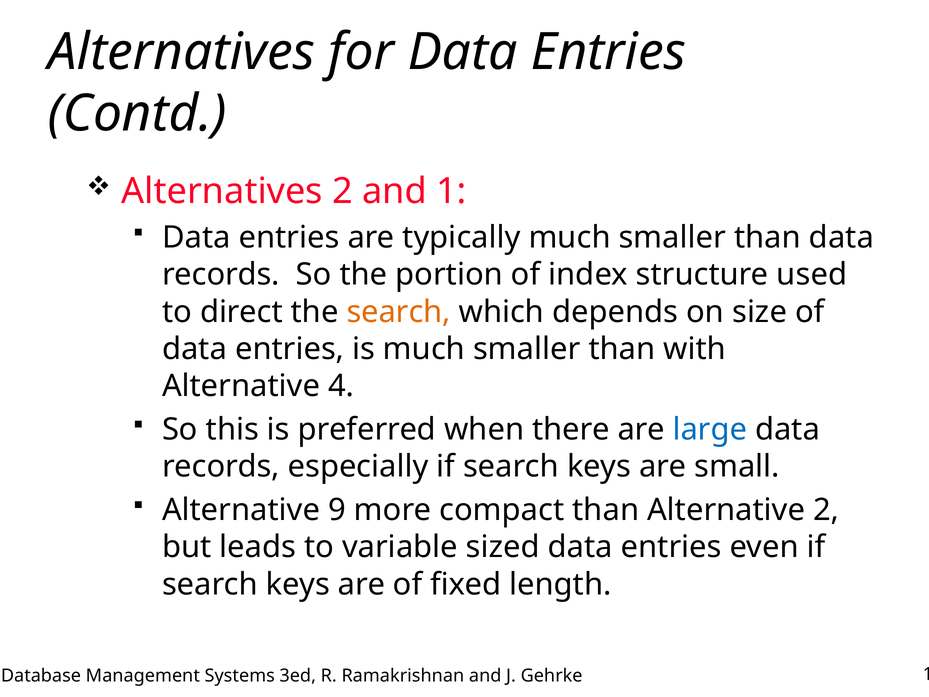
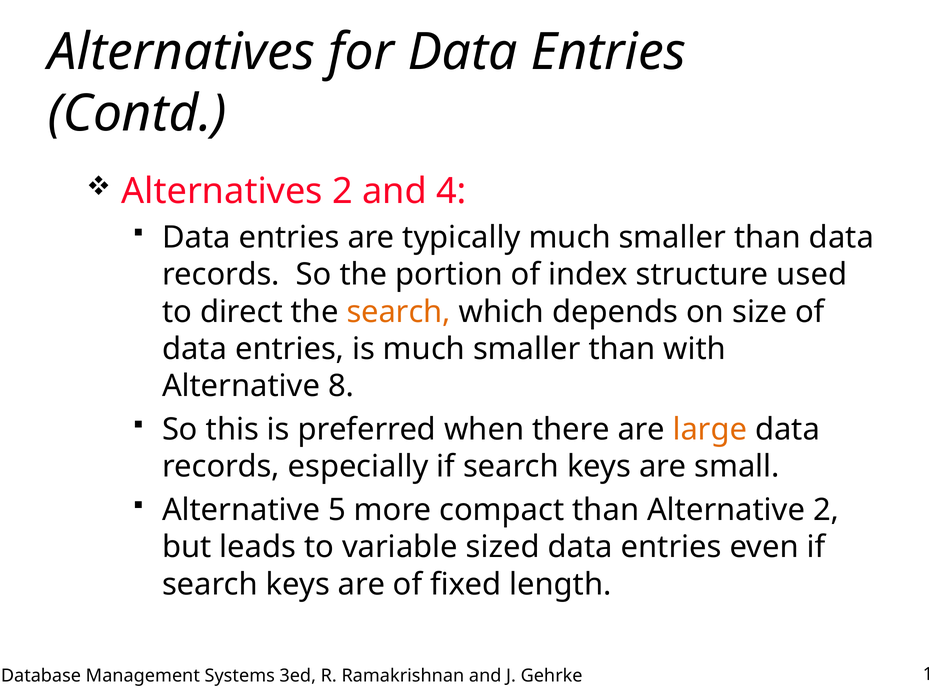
1: 1 -> 4
4: 4 -> 8
large colour: blue -> orange
9: 9 -> 5
